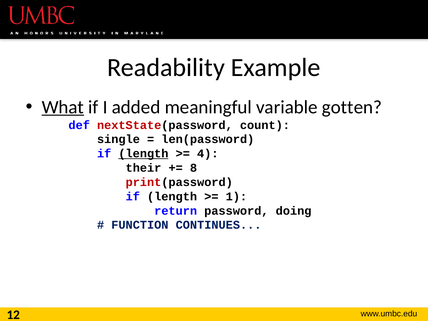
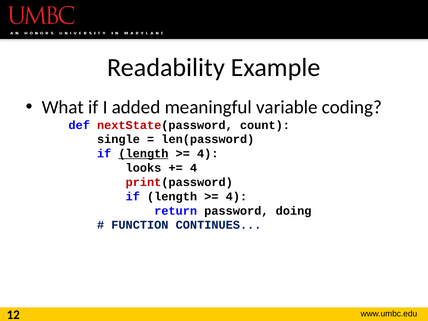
What underline: present -> none
gotten: gotten -> coding
their: their -> looks
8 at (194, 168): 8 -> 4
1 at (236, 196): 1 -> 4
